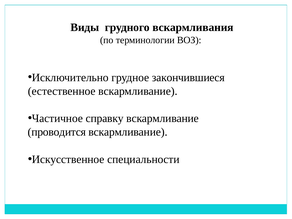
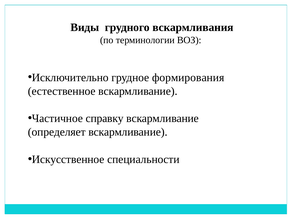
закончившиеся: закончившиеся -> формирования
проводится: проводится -> определяет
